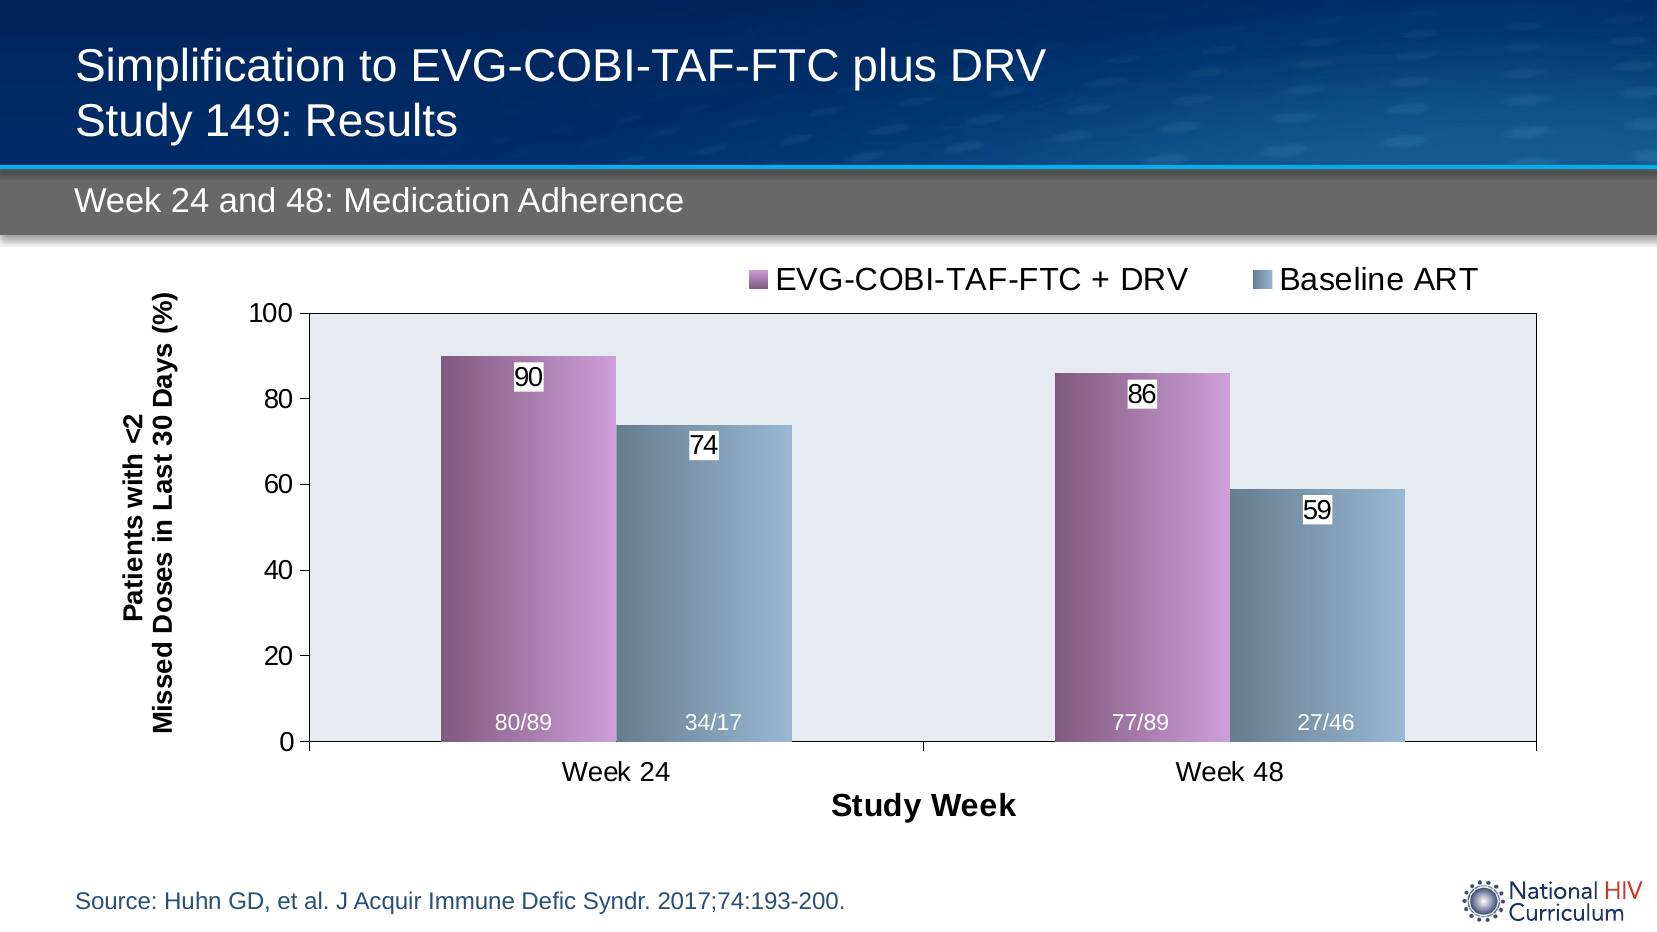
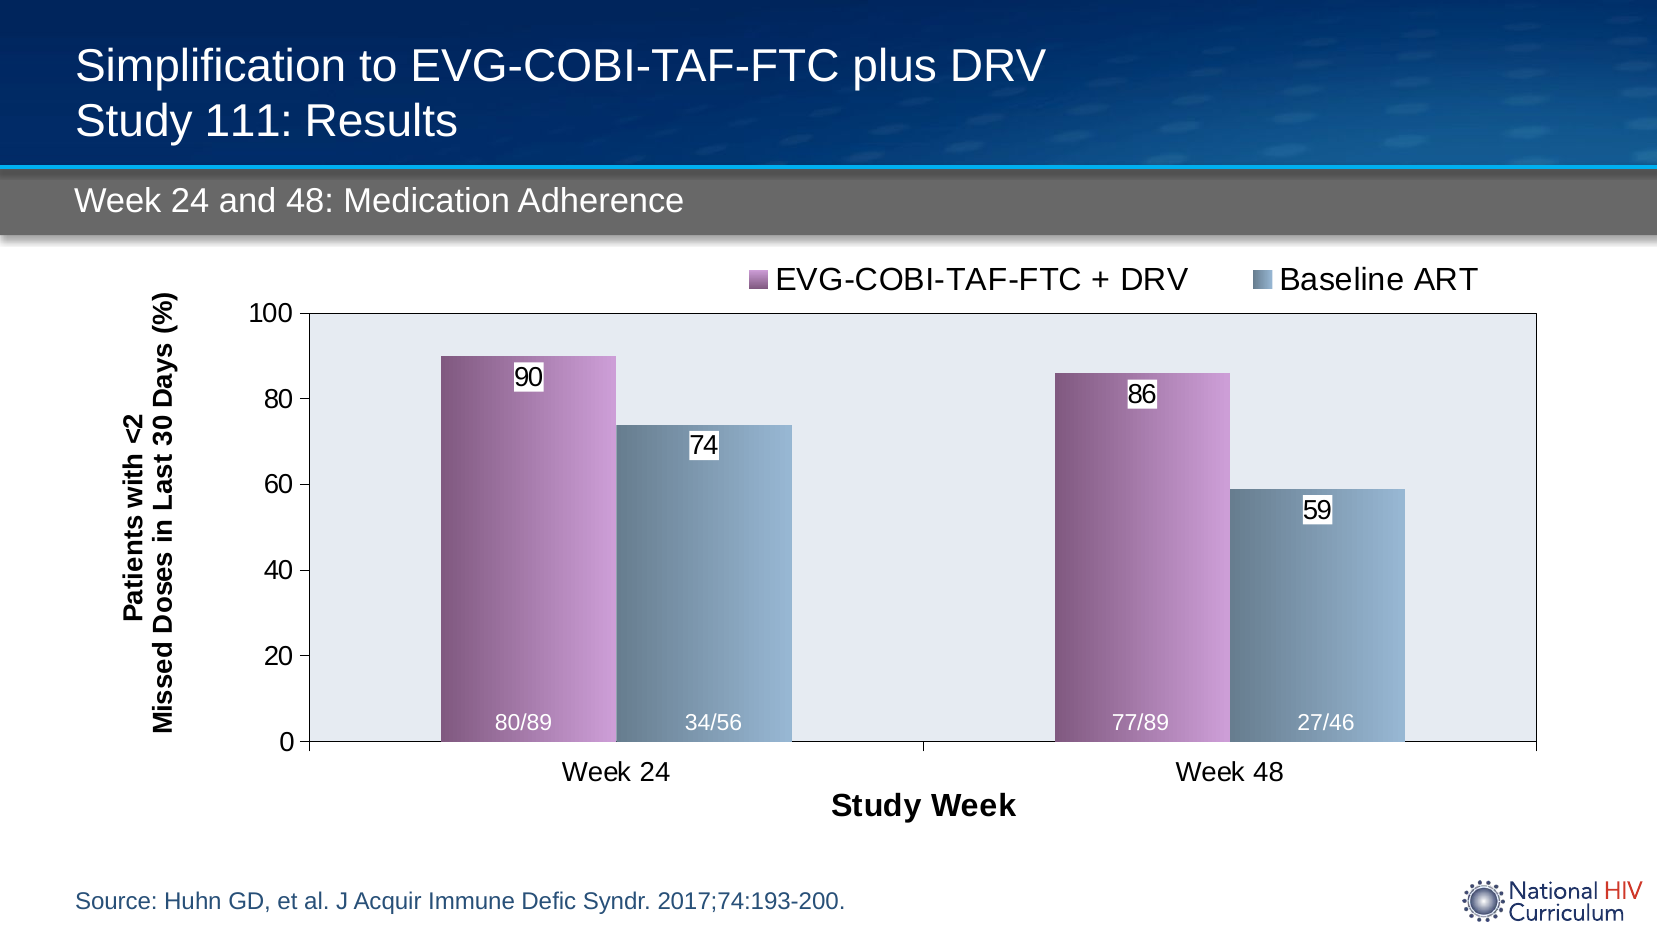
149: 149 -> 111
34/17: 34/17 -> 34/56
